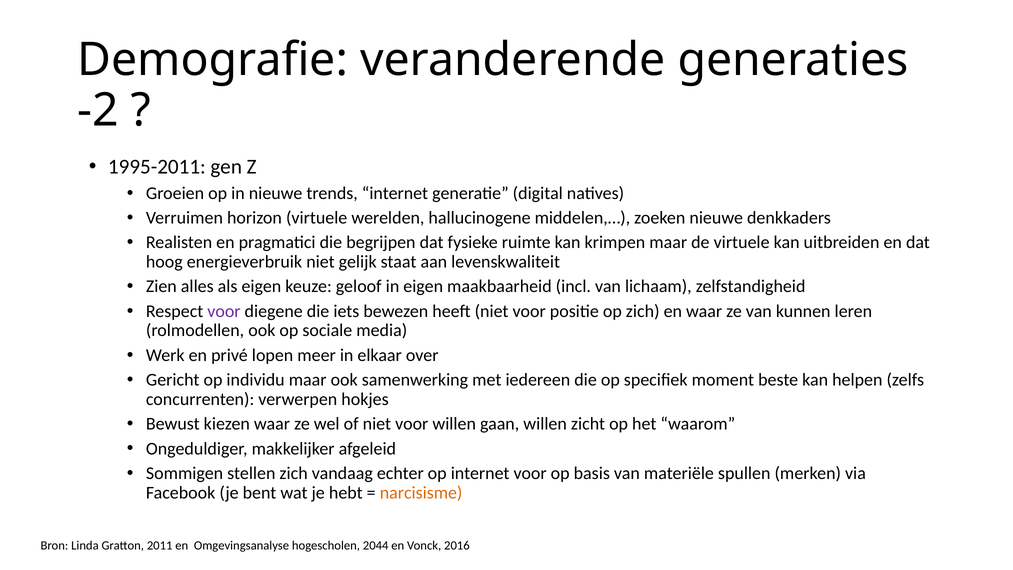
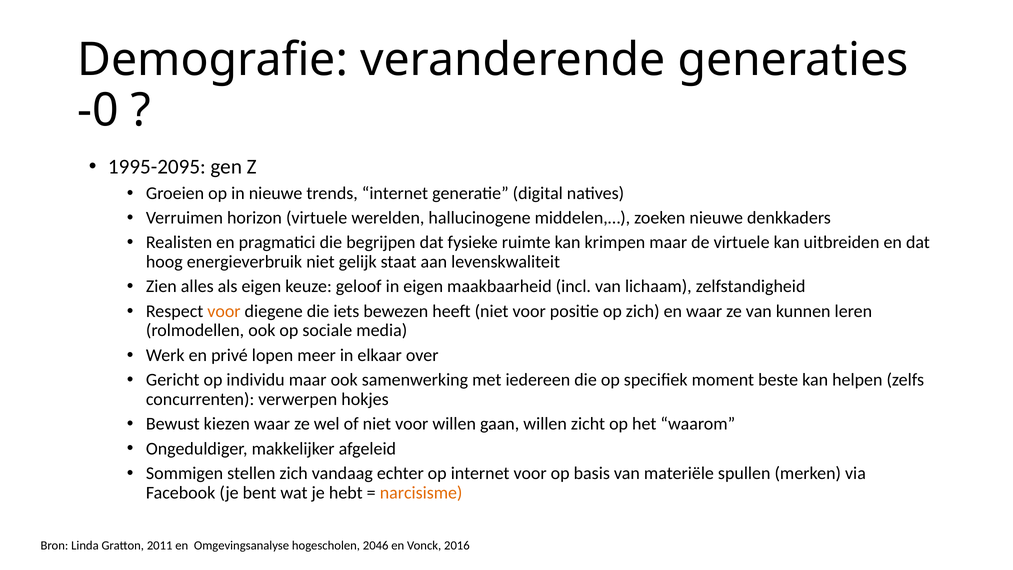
-2: -2 -> -0
1995-2011: 1995-2011 -> 1995-2095
voor at (224, 311) colour: purple -> orange
2044: 2044 -> 2046
